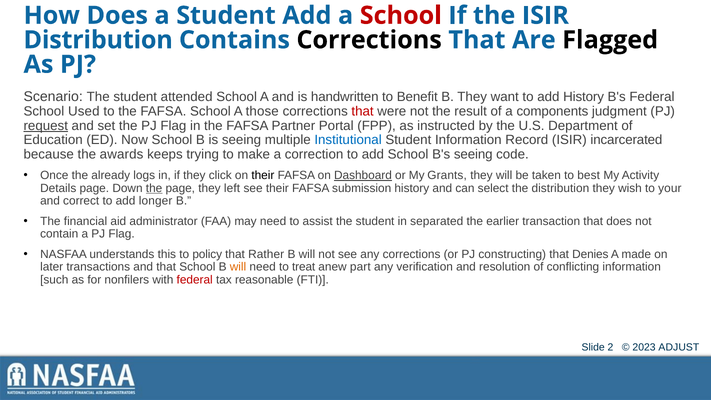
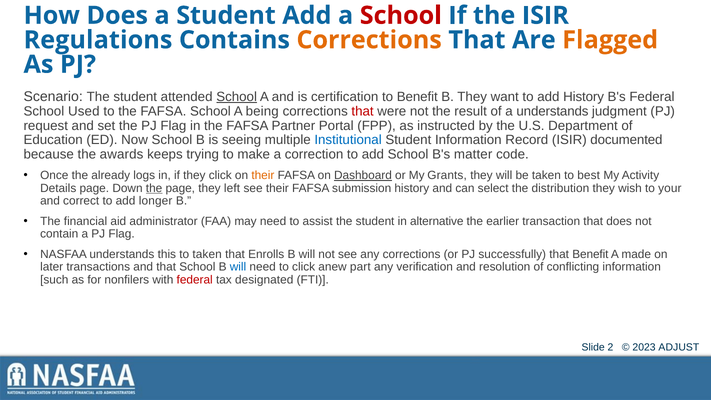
Distribution at (98, 40): Distribution -> Regulations
Corrections at (369, 40) colour: black -> orange
Flagged colour: black -> orange
School at (237, 97) underline: none -> present
handwritten: handwritten -> certification
those: those -> being
a components: components -> understands
request underline: present -> none
incarcerated: incarcerated -> documented
B's seeing: seeing -> matter
their at (263, 175) colour: black -> orange
separated: separated -> alternative
to policy: policy -> taken
Rather: Rather -> Enrolls
constructing: constructing -> successfully
that Denies: Denies -> Benefit
will at (238, 267) colour: orange -> blue
to treat: treat -> click
reasonable: reasonable -> designated
